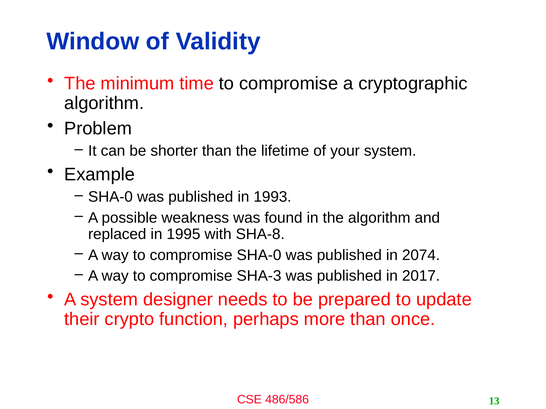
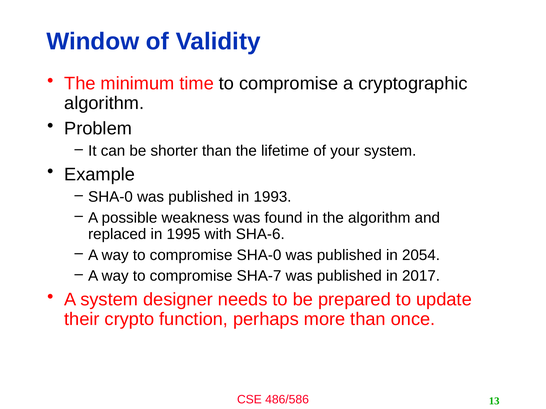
SHA-8: SHA-8 -> SHA-6
2074: 2074 -> 2054
SHA-3: SHA-3 -> SHA-7
